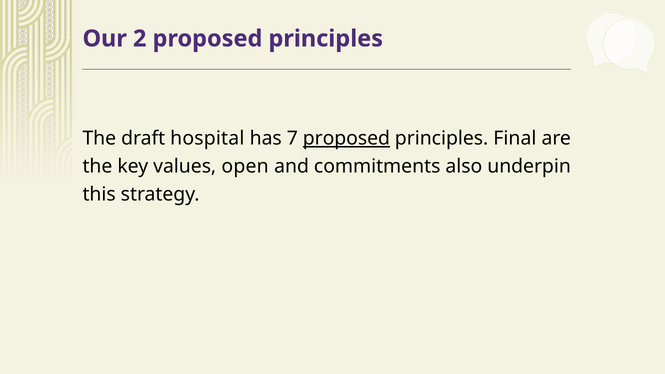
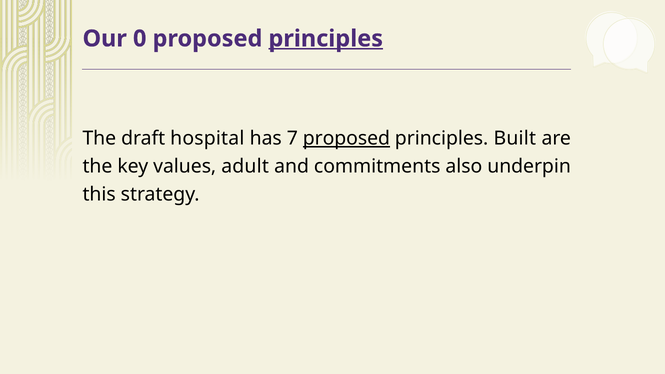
2: 2 -> 0
principles at (326, 39) underline: none -> present
Final: Final -> Built
open: open -> adult
